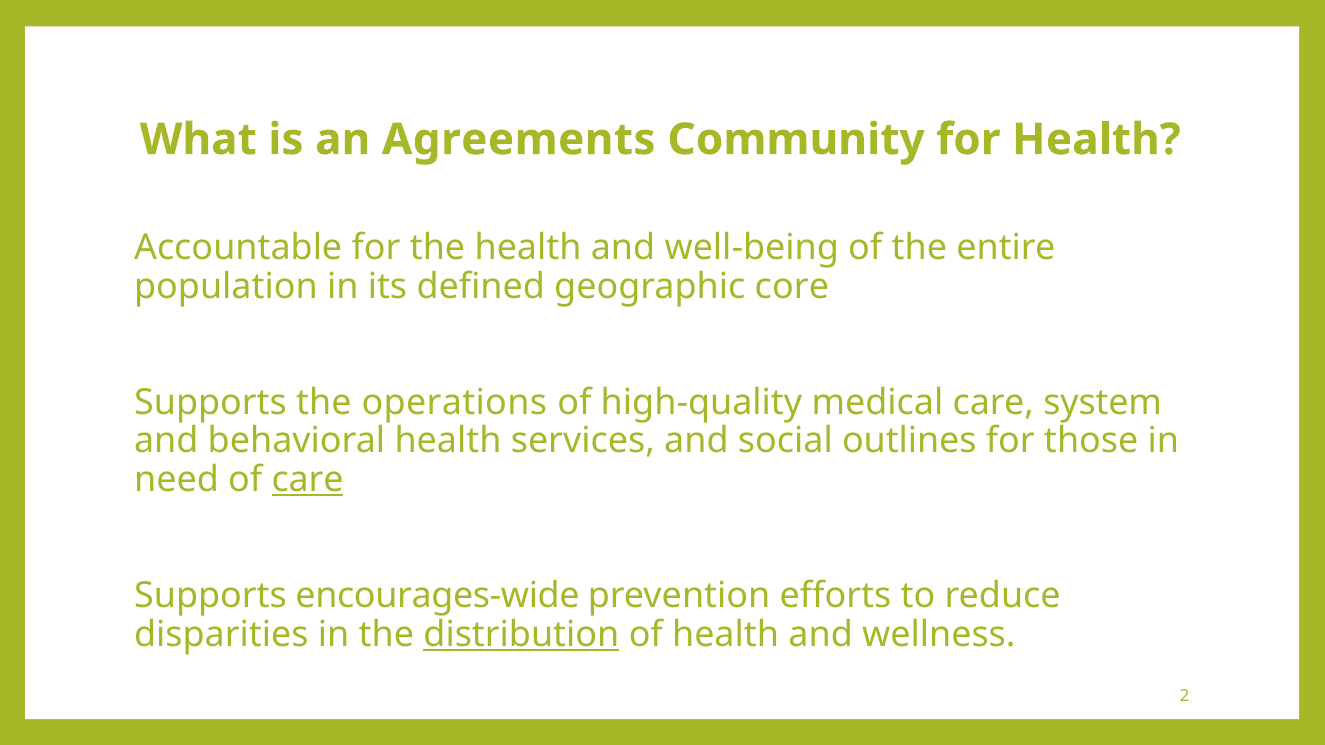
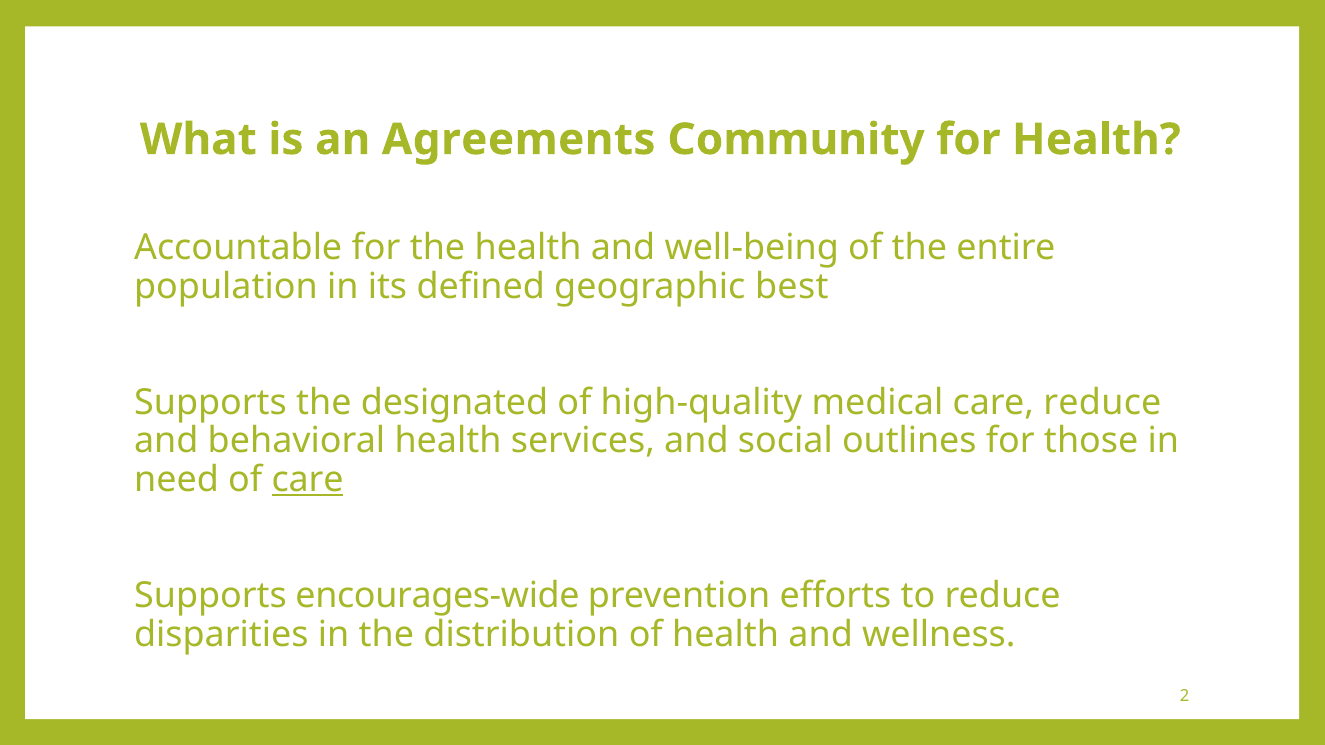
core: core -> best
operations: operations -> designated
care system: system -> reduce
distribution underline: present -> none
